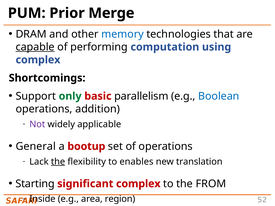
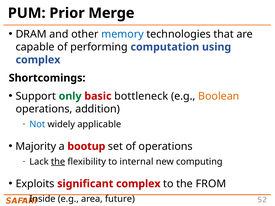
capable underline: present -> none
parallelism: parallelism -> bottleneck
Boolean colour: blue -> orange
Not colour: purple -> blue
General: General -> Majority
enables: enables -> internal
translation: translation -> computing
Starting: Starting -> Exploits
region: region -> future
